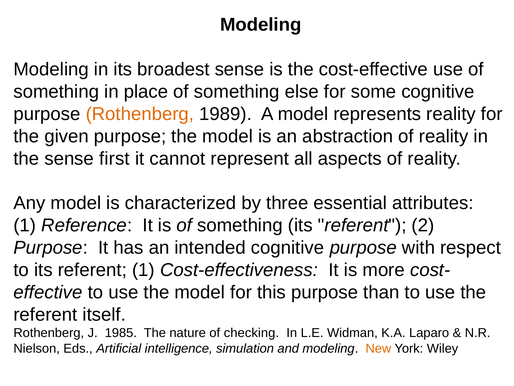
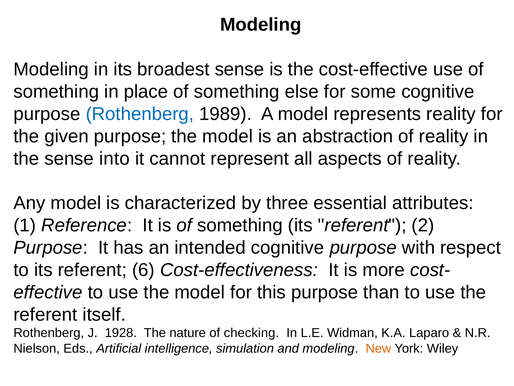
Rothenberg at (140, 114) colour: orange -> blue
first: first -> into
referent 1: 1 -> 6
1985: 1985 -> 1928
